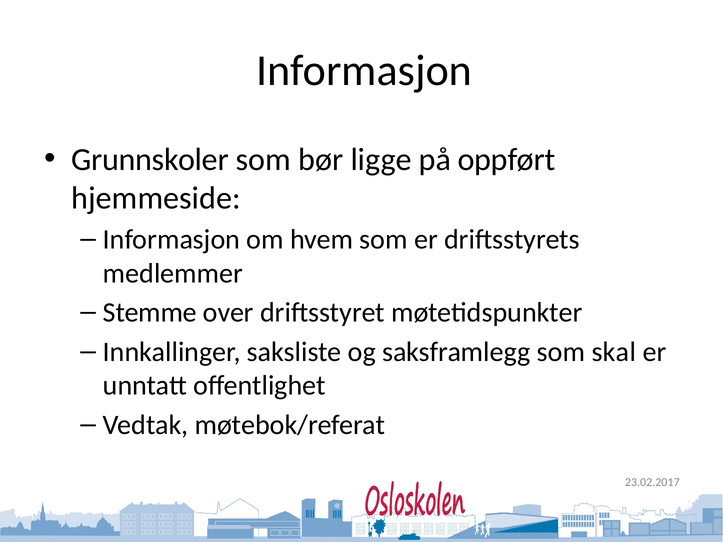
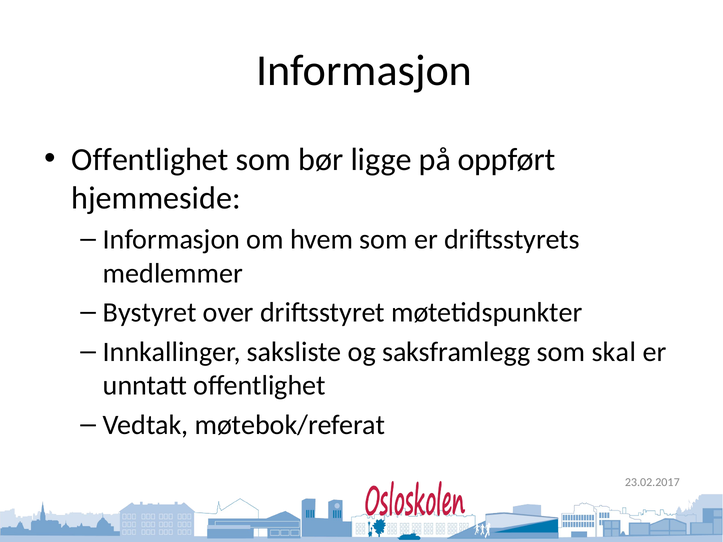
Grunnskoler at (150, 160): Grunnskoler -> Offentlighet
Stemme: Stemme -> Bystyret
